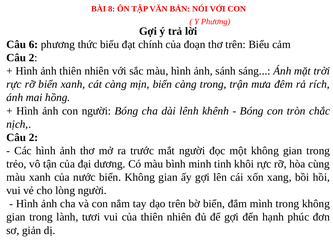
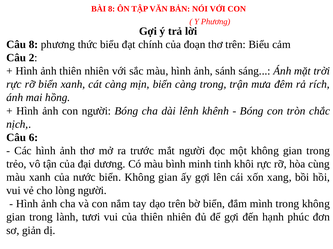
Câu 6: 6 -> 8
2 at (34, 138): 2 -> 6
